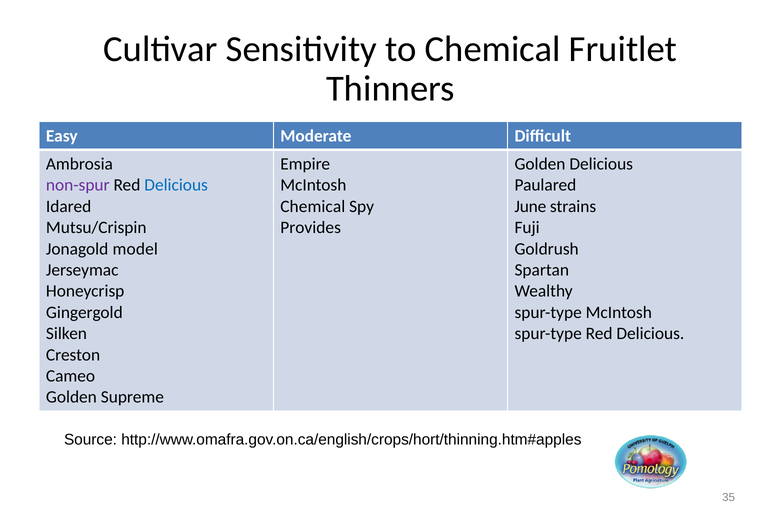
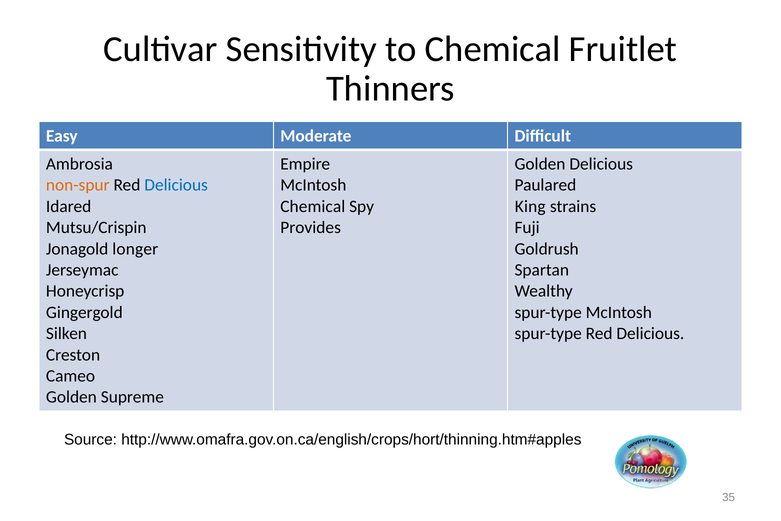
non-spur colour: purple -> orange
June: June -> King
model: model -> longer
